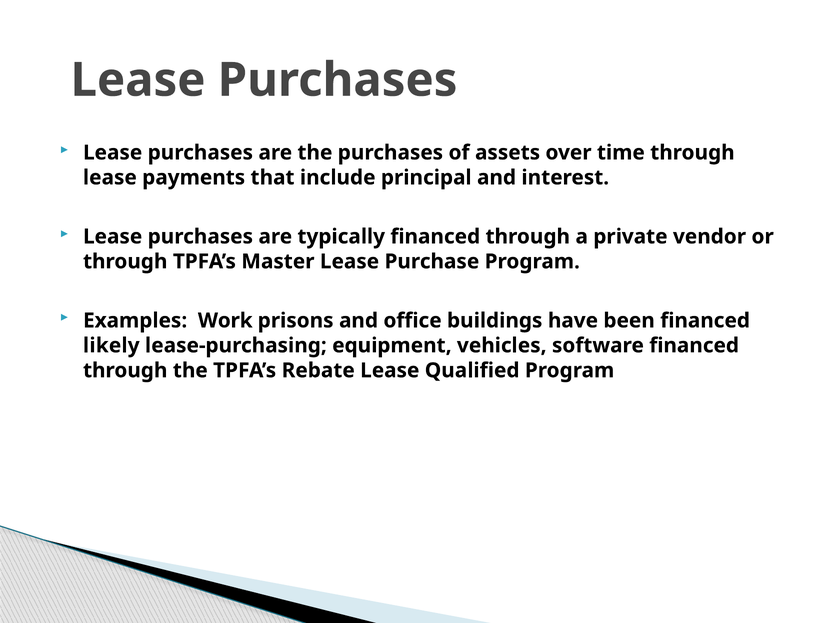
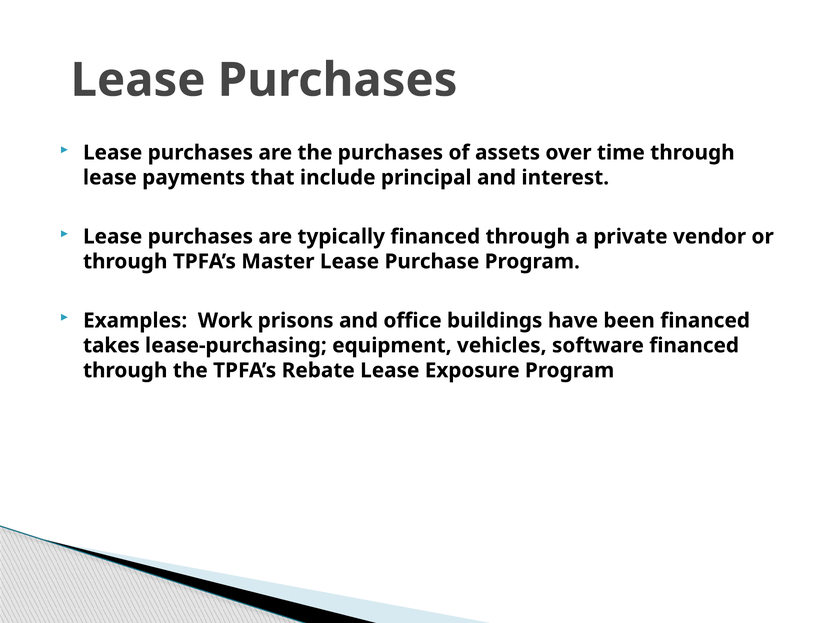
likely: likely -> takes
Qualified: Qualified -> Exposure
